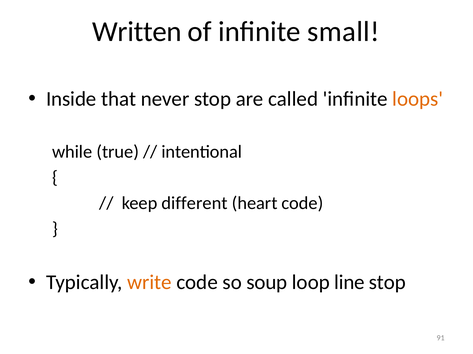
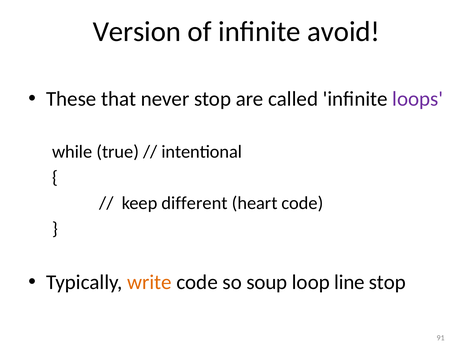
Written: Written -> Version
small: small -> avoid
Inside: Inside -> These
loops colour: orange -> purple
